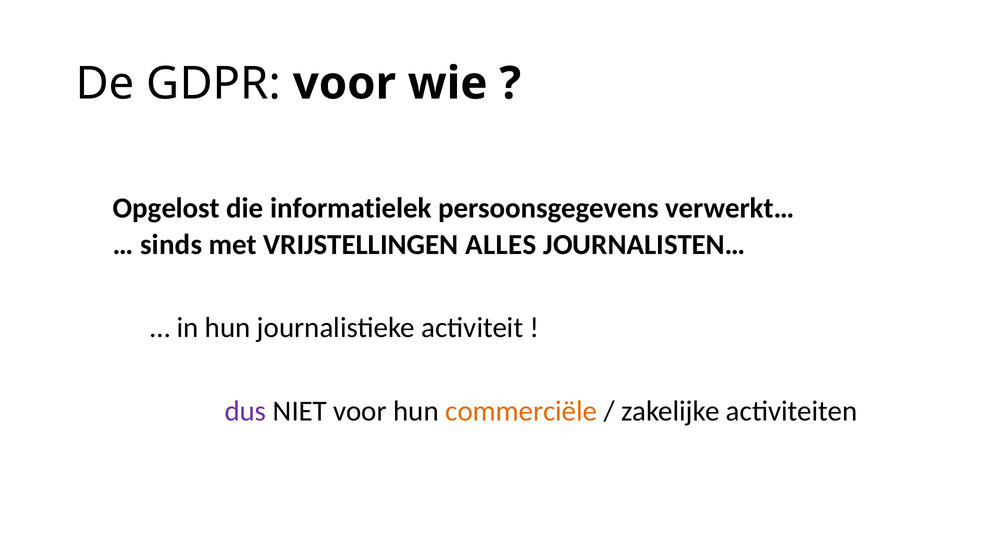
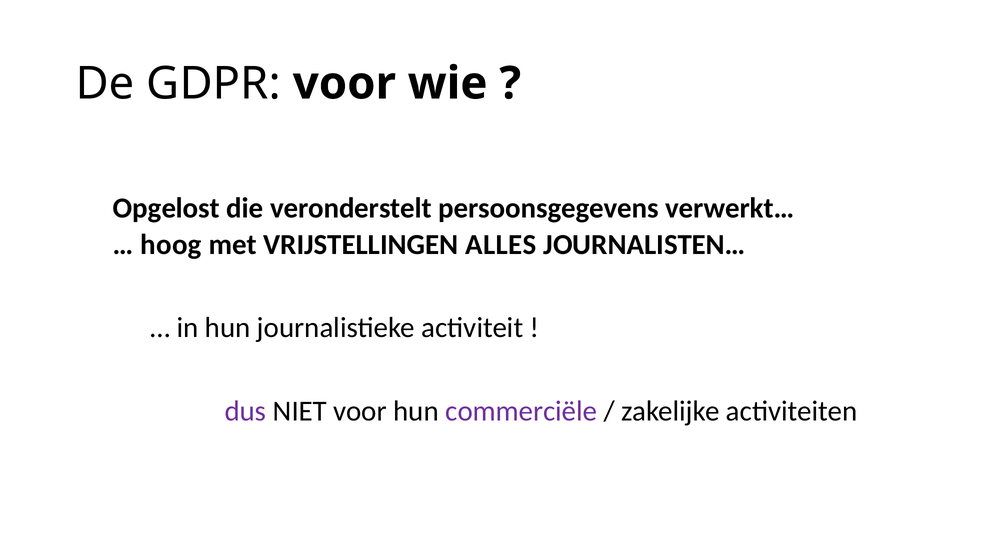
informatielek: informatielek -> veronderstelt
sinds: sinds -> hoog
commerciële colour: orange -> purple
